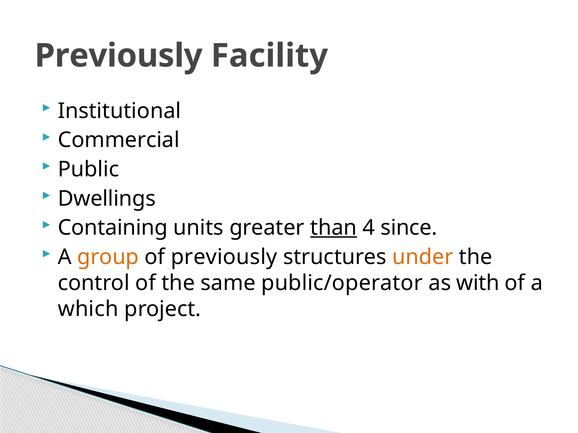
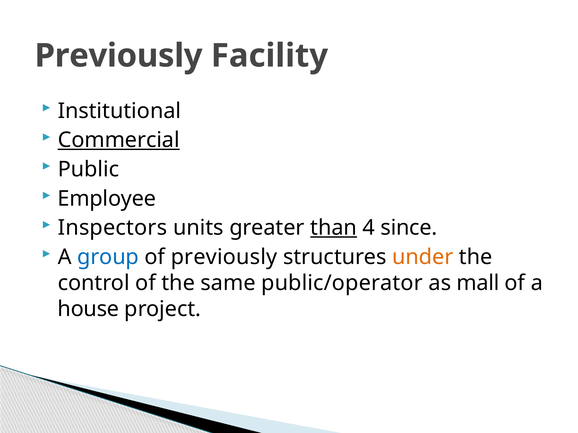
Commercial underline: none -> present
Dwellings: Dwellings -> Employee
Containing: Containing -> Inspectors
group colour: orange -> blue
with: with -> mall
which: which -> house
